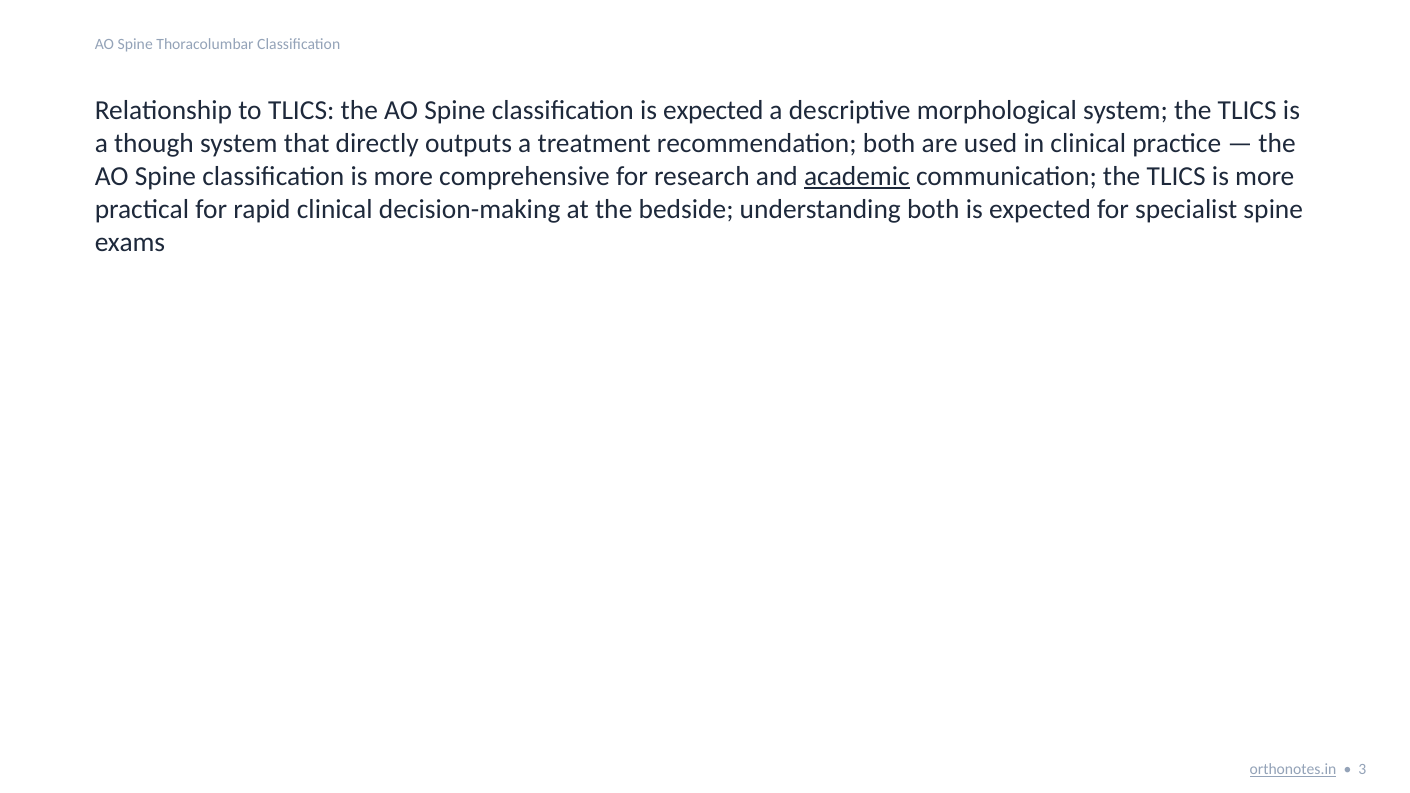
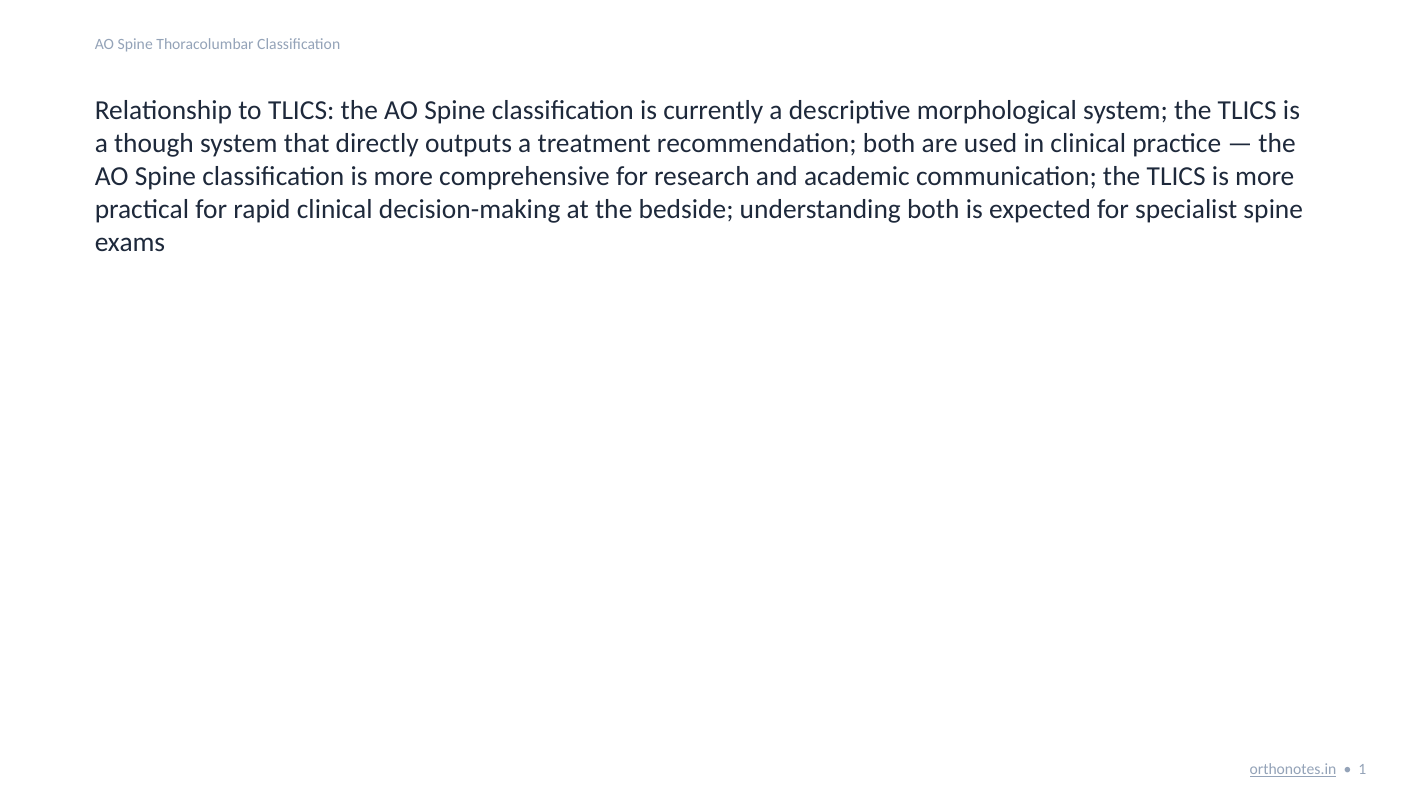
classification is expected: expected -> currently
academic underline: present -> none
3: 3 -> 1
